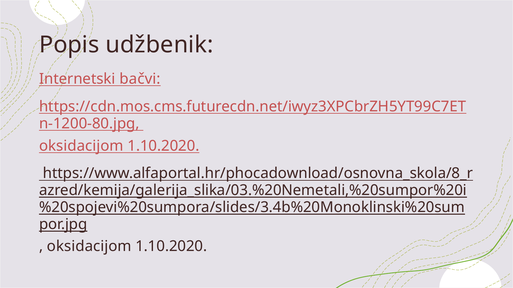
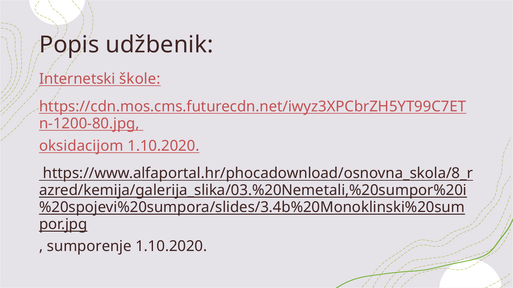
bačvi: bačvi -> škole
oksidacijom at (89, 247): oksidacijom -> sumporenje
